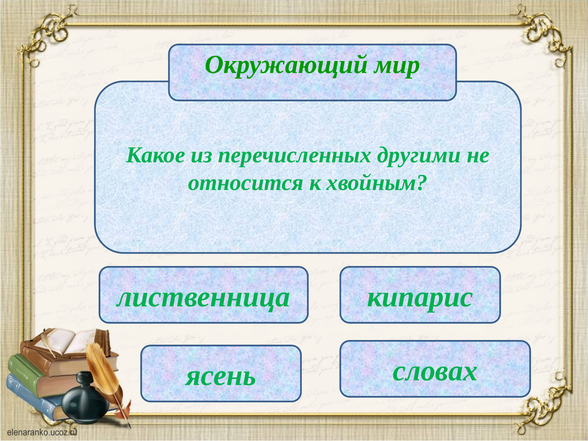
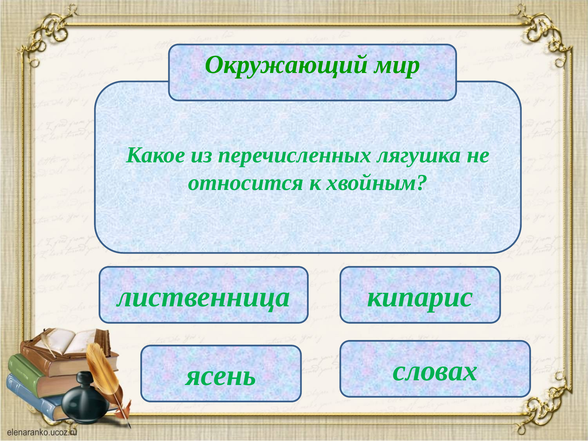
другими: другими -> лягушка
